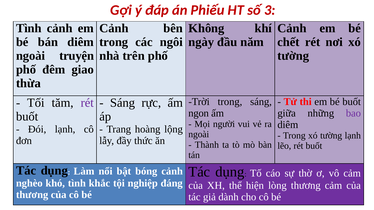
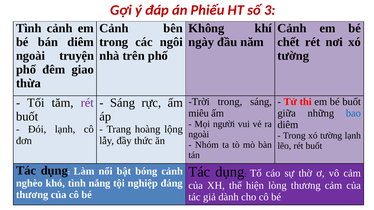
ngon: ngon -> miêu
bao colour: purple -> blue
Thành: Thành -> Nhóm
khắc: khắc -> nắng
